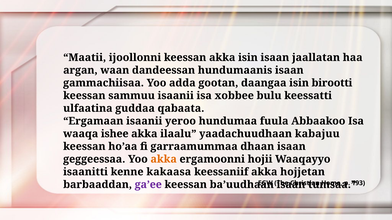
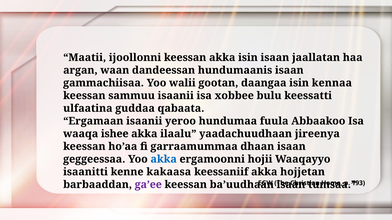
adda: adda -> walii
birootti: birootti -> kennaa
kabajuu: kabajuu -> jireenya
akka at (164, 159) colour: orange -> blue
